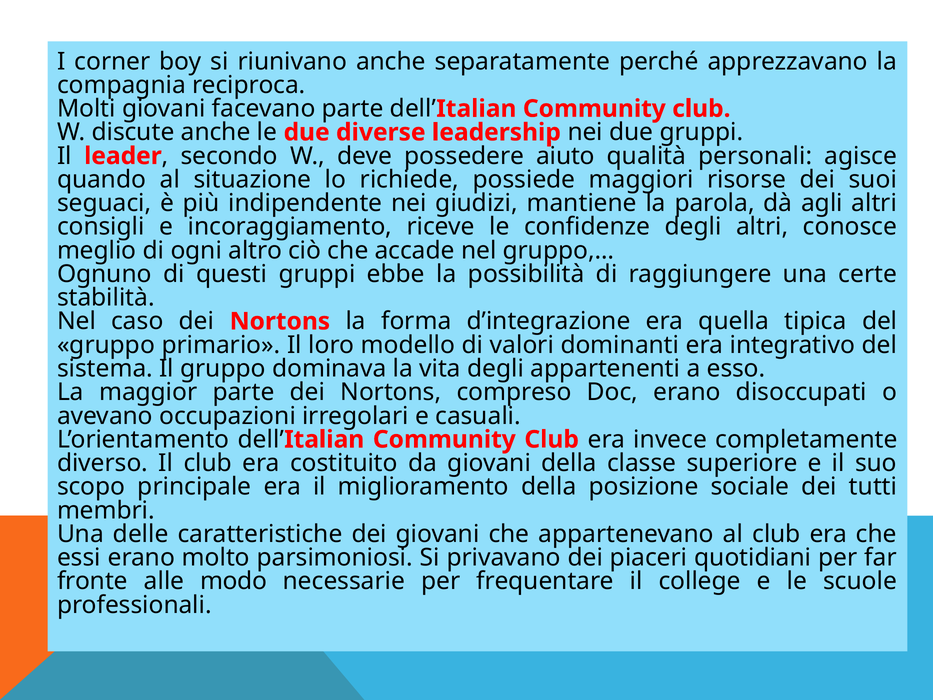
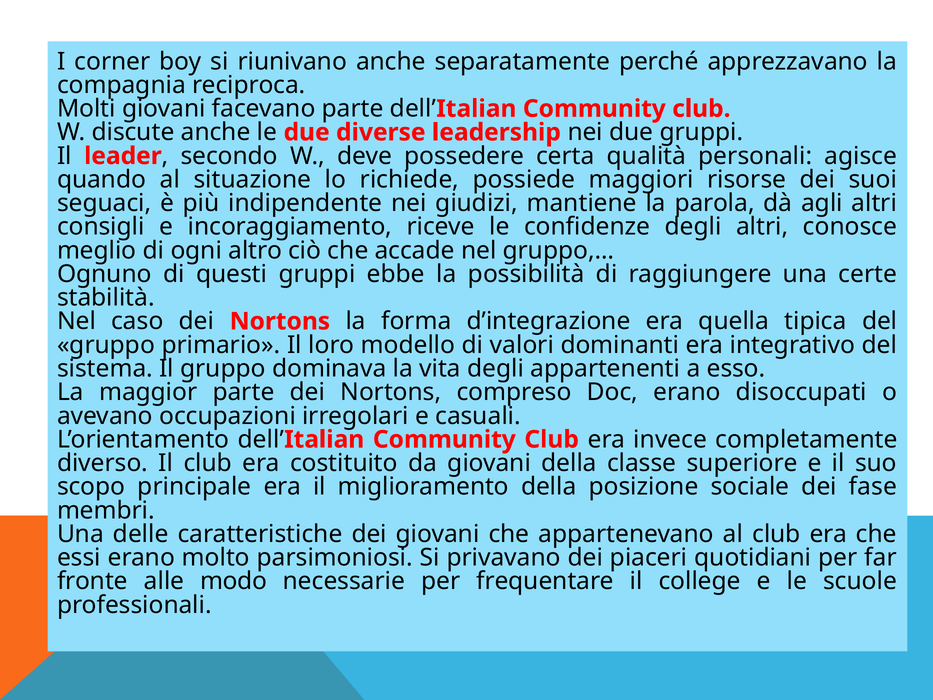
aiuto: aiuto -> certa
tutti: tutti -> fase
